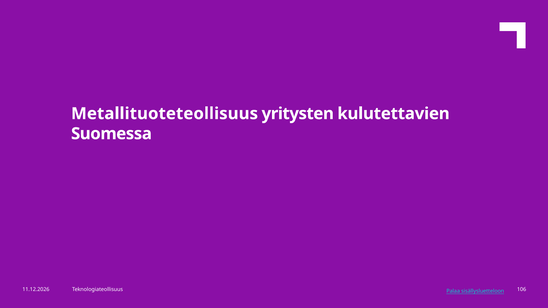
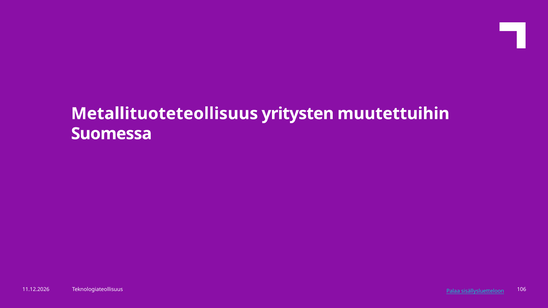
kulutettavien: kulutettavien -> muutettuihin
